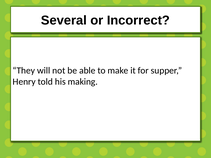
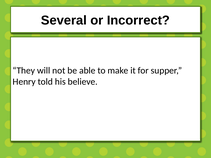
making: making -> believe
